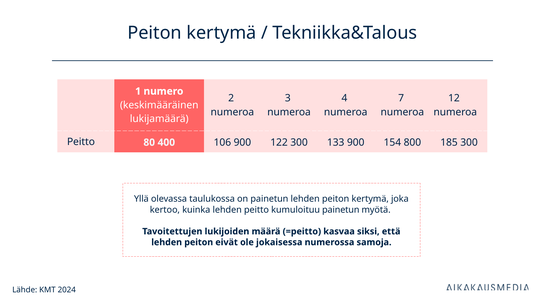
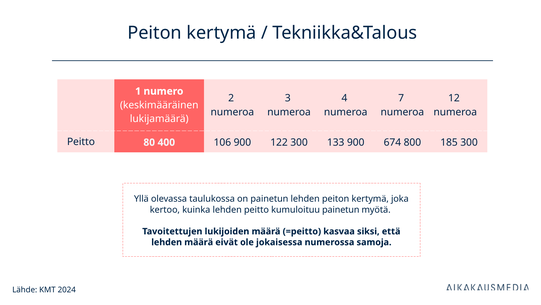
154: 154 -> 674
peiton at (199, 242): peiton -> määrä
